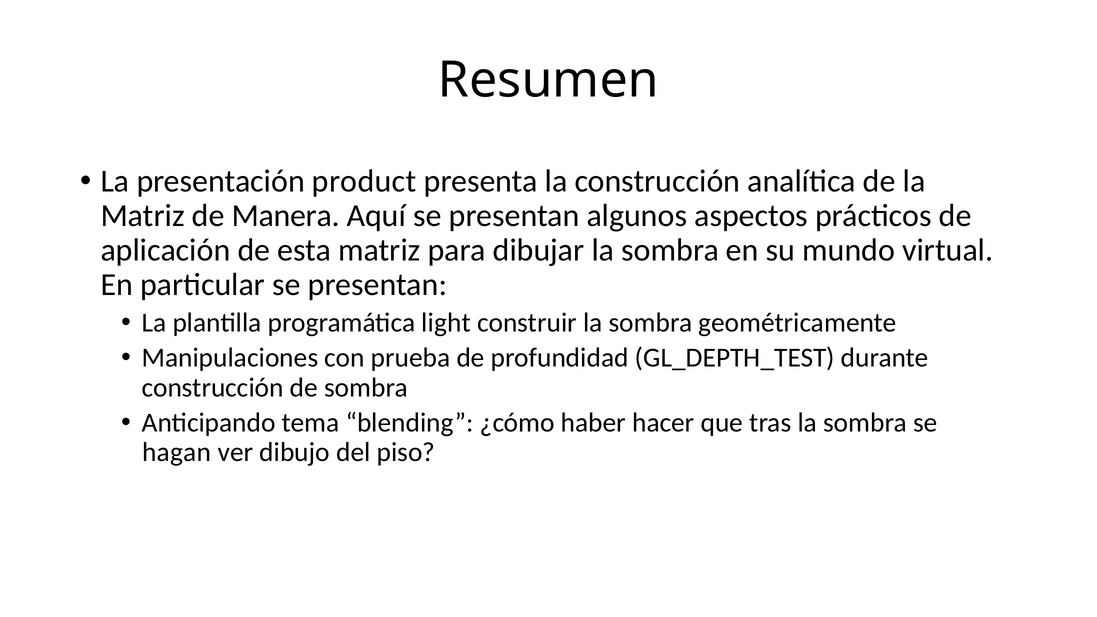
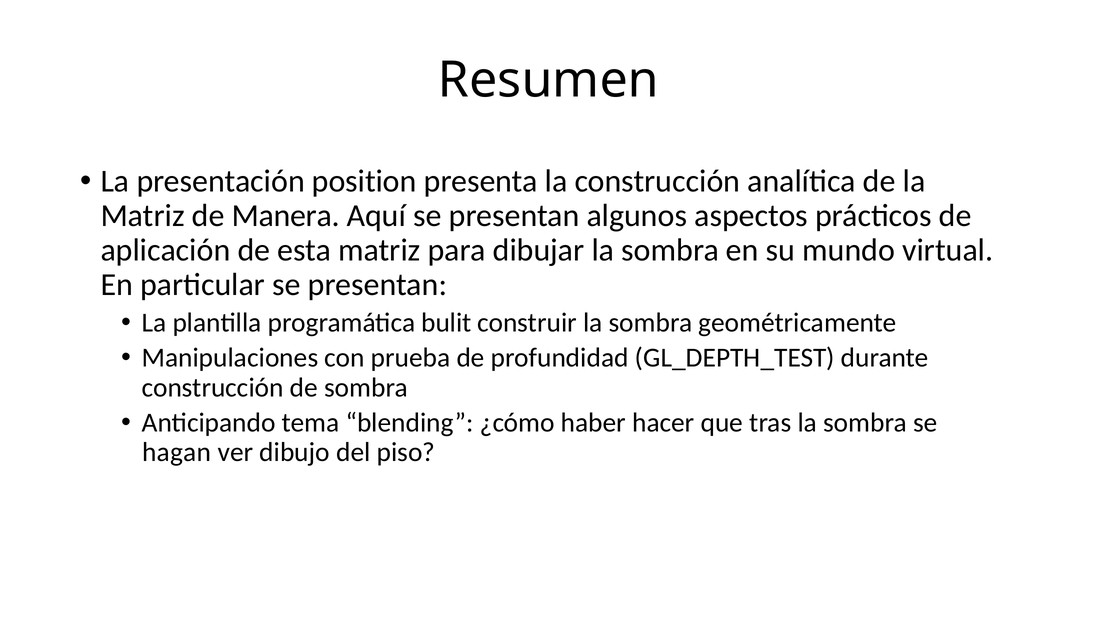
product: product -> position
light: light -> bulit
